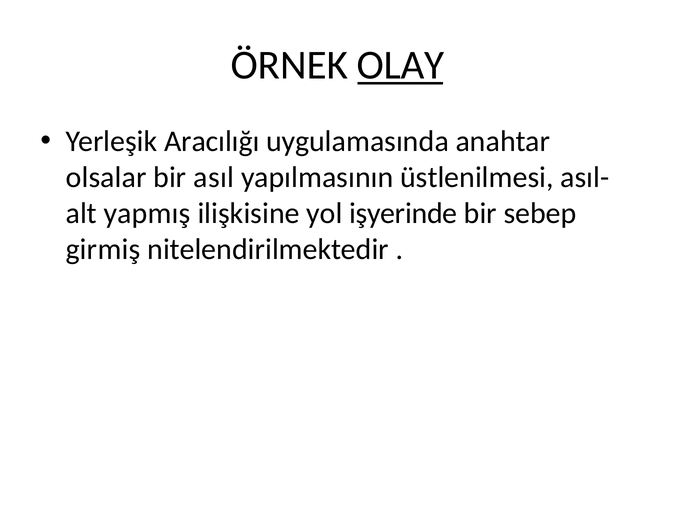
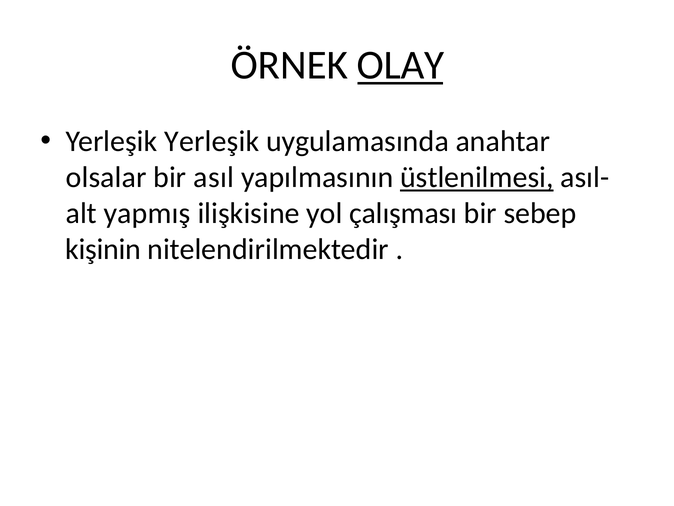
Yerleşik Aracılığı: Aracılığı -> Yerleşik
üstlenilmesi underline: none -> present
işyerinde: işyerinde -> çalışması
girmiş: girmiş -> kişinin
